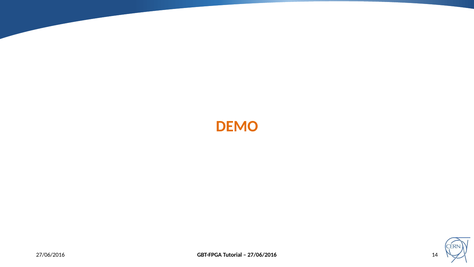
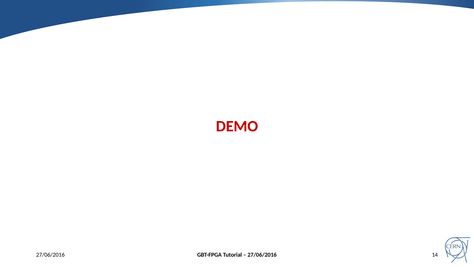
DEMO colour: orange -> red
